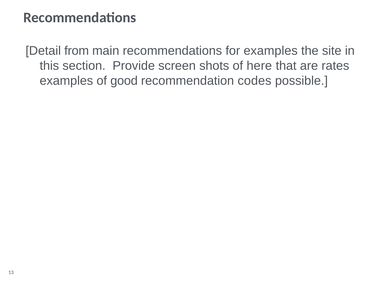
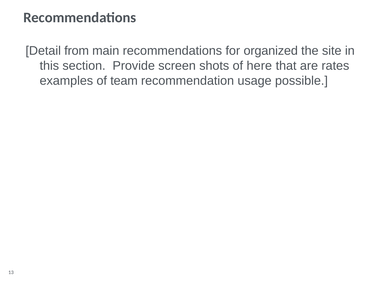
for examples: examples -> organized
good: good -> team
codes: codes -> usage
